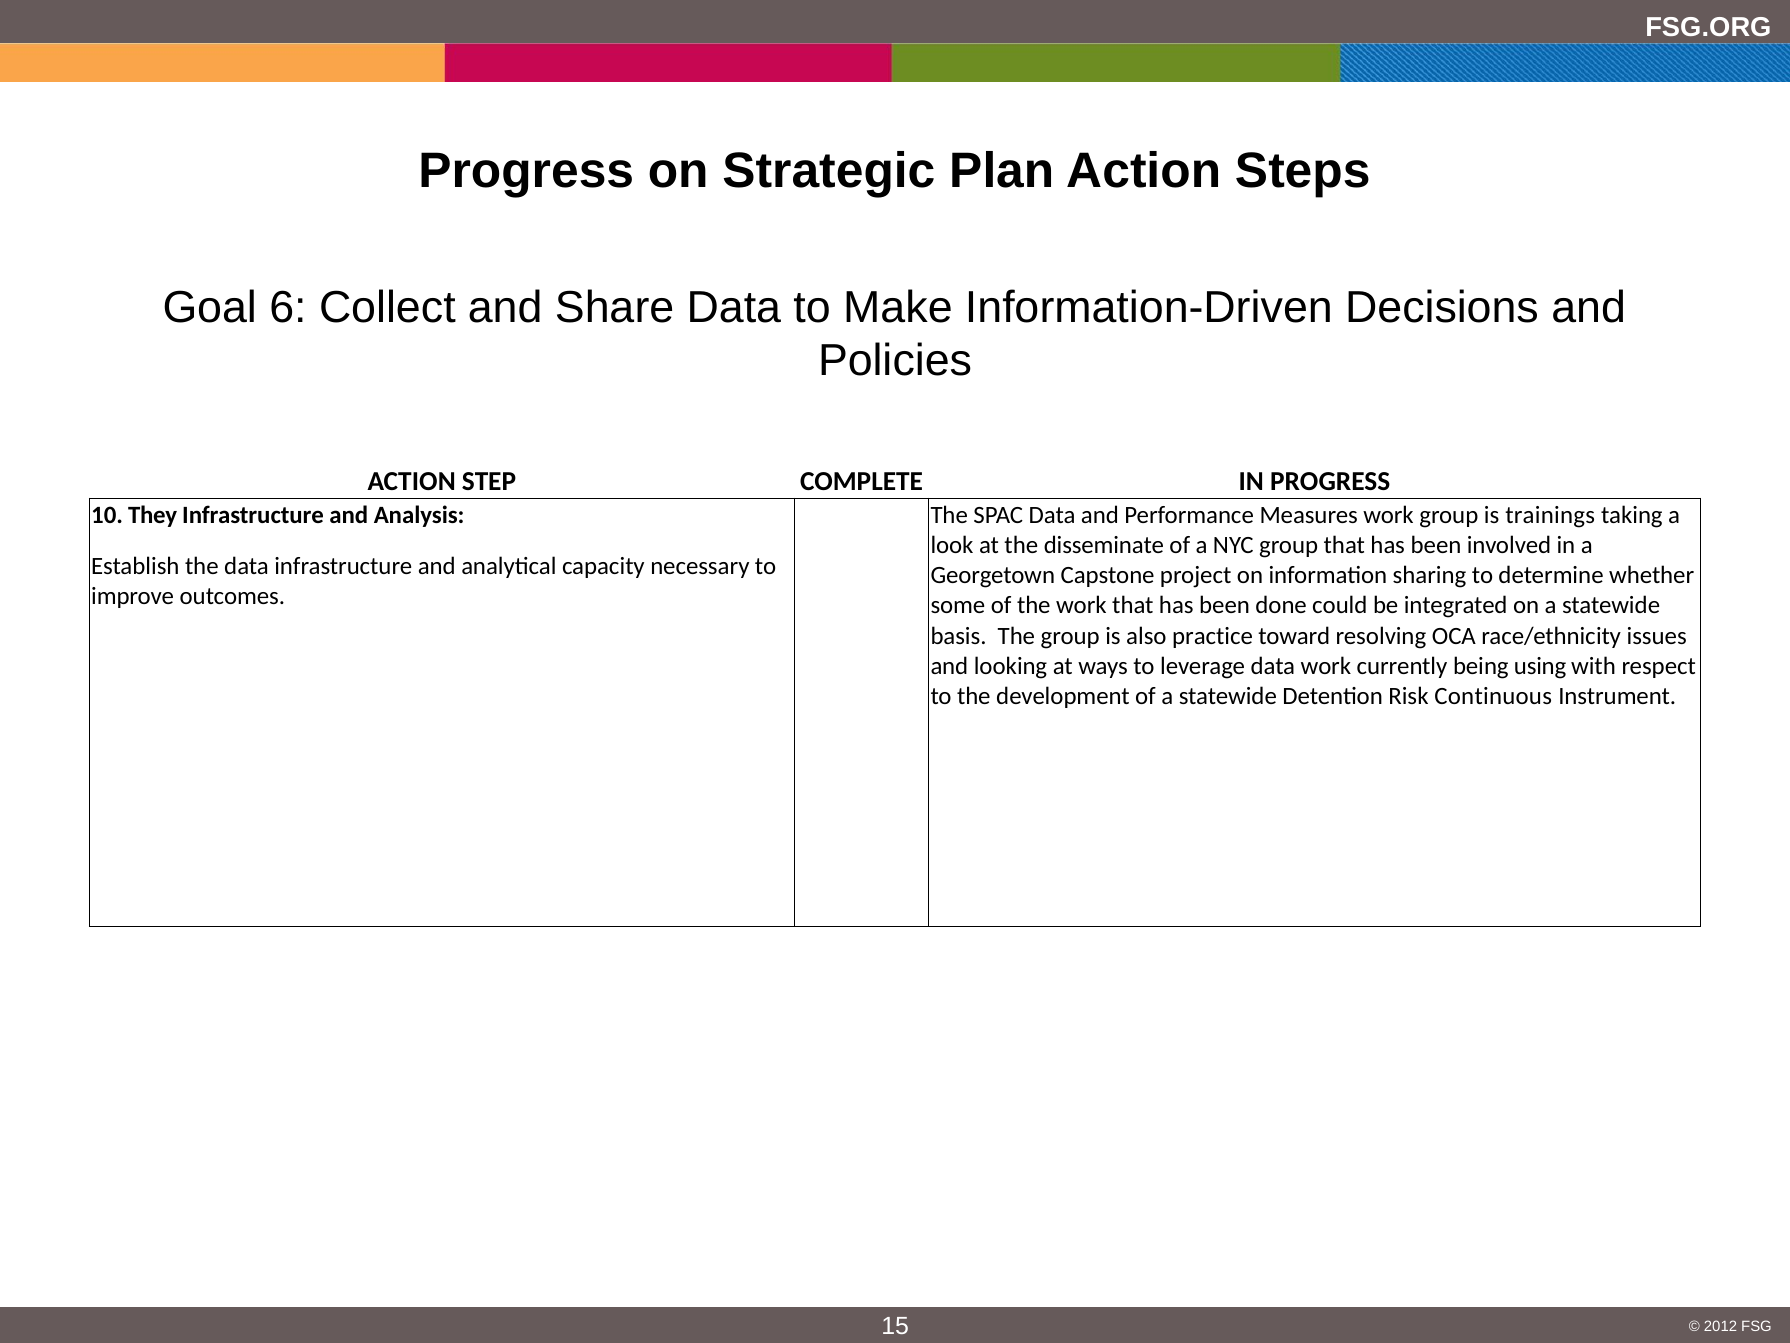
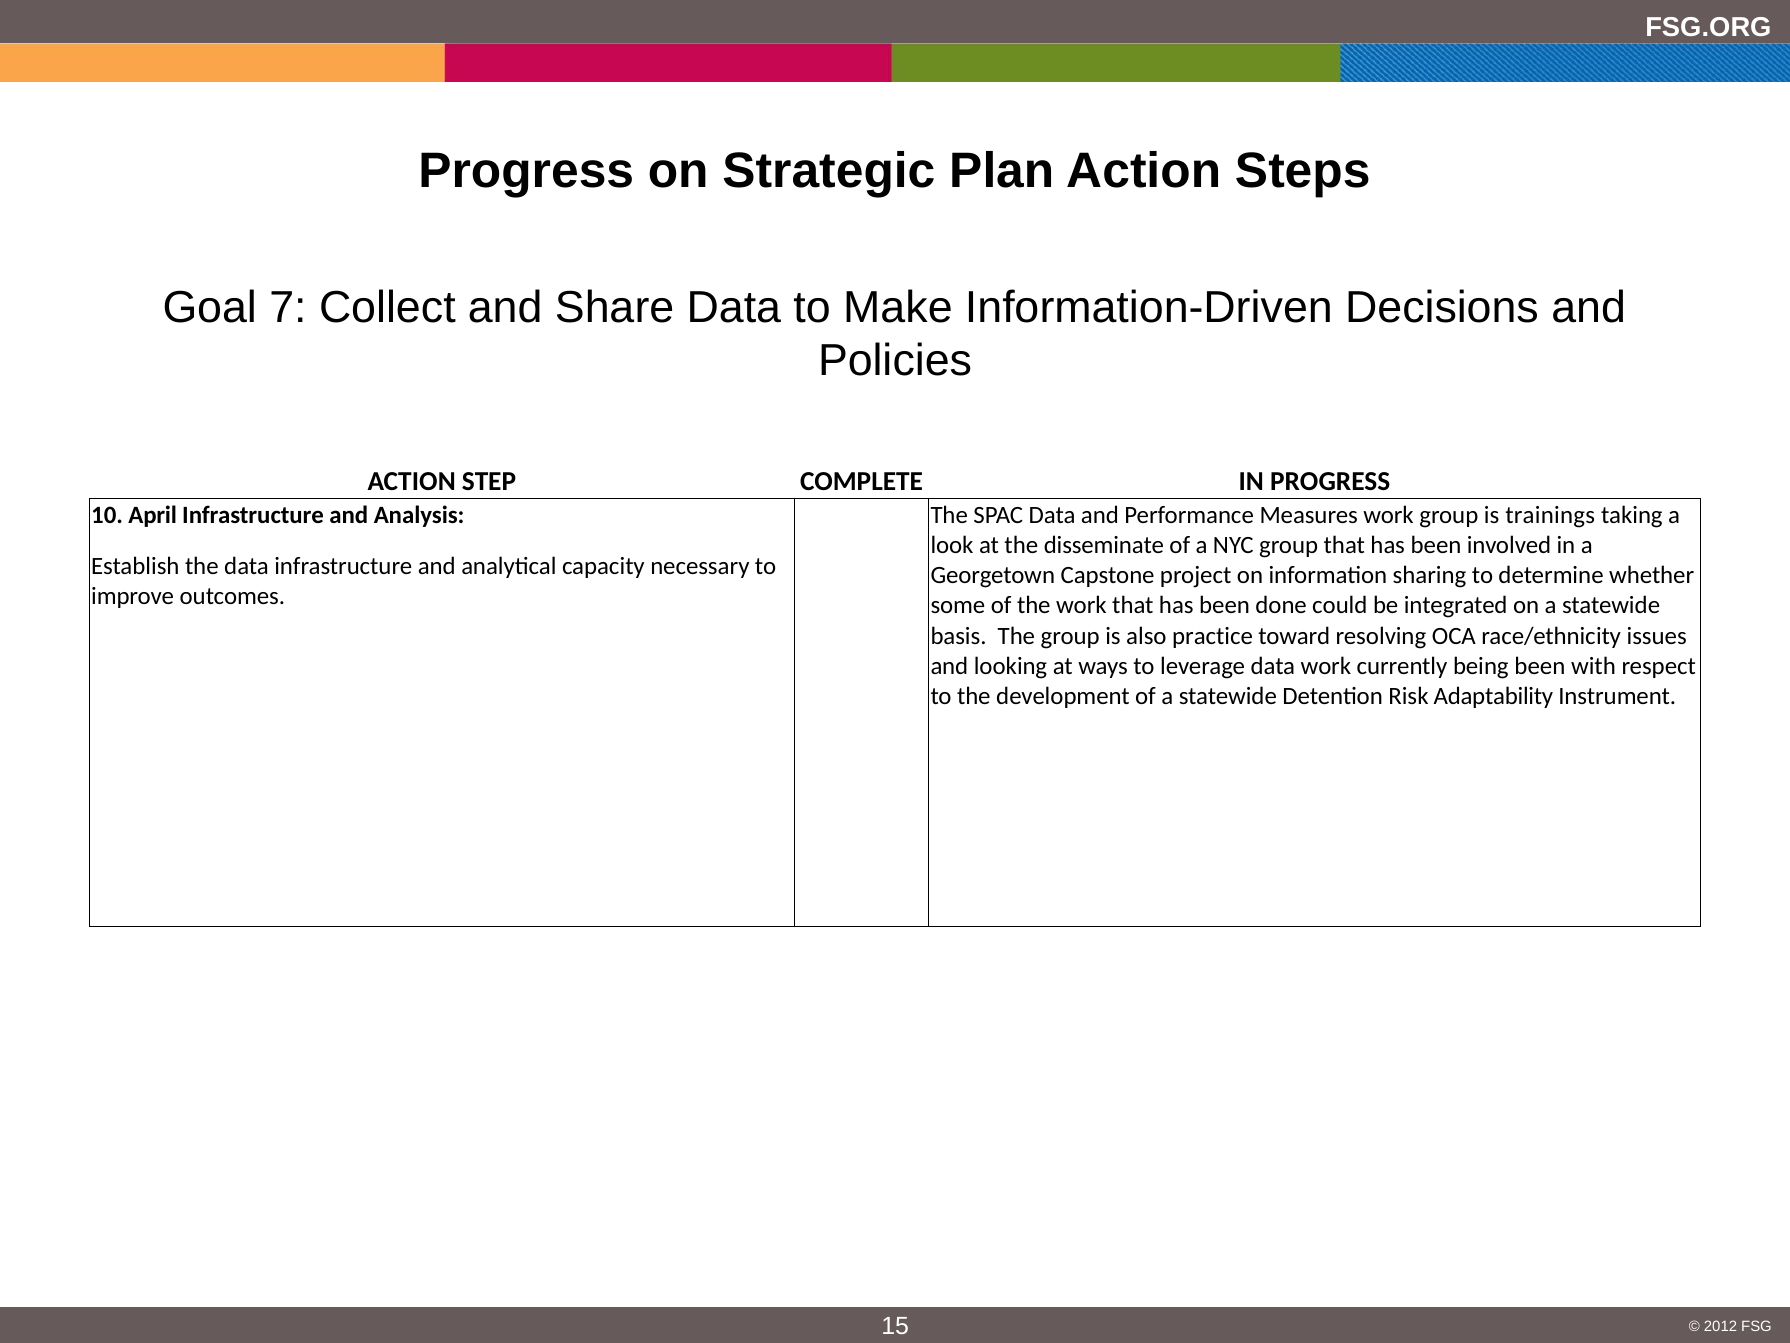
6: 6 -> 7
They: They -> April
being using: using -> been
Continuous: Continuous -> Adaptability
